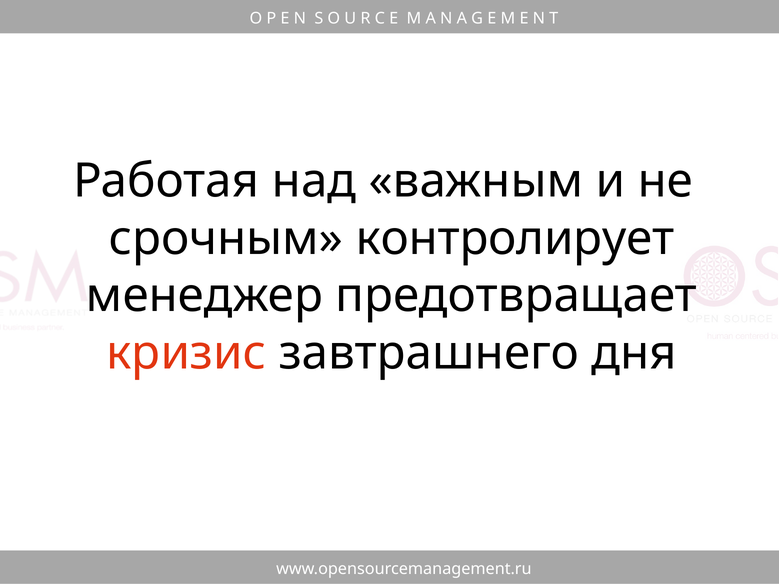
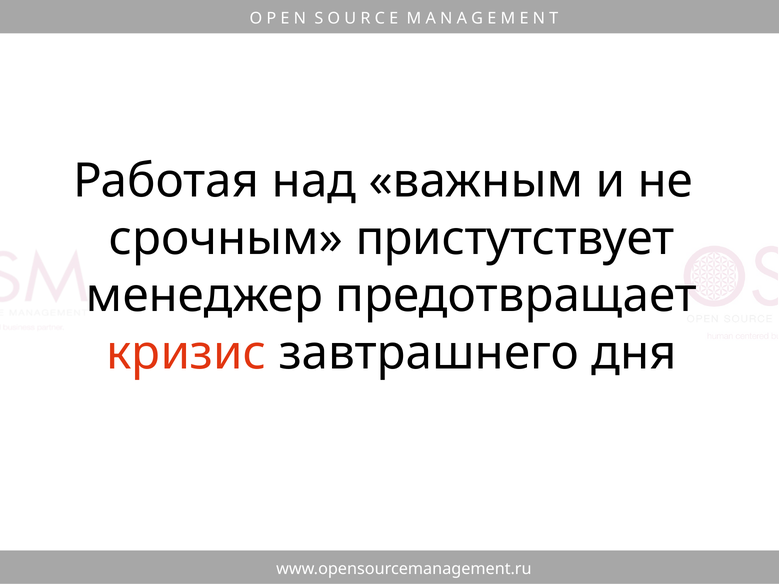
контролирует: контролирует -> пристутствует
